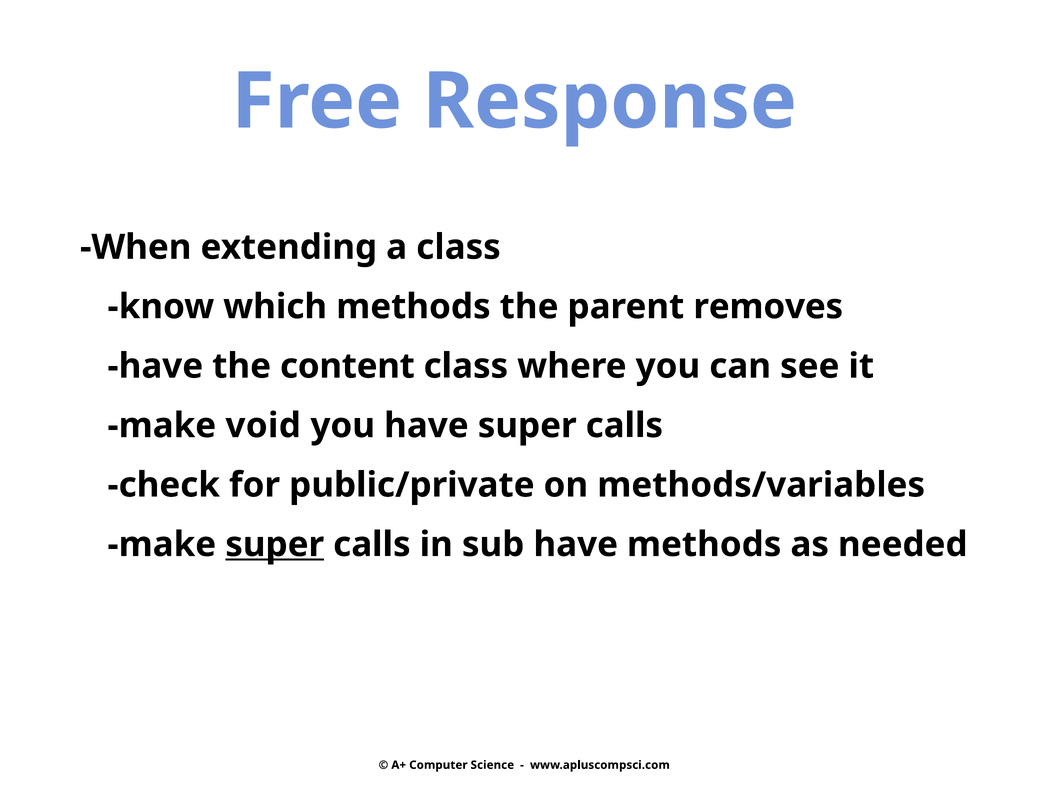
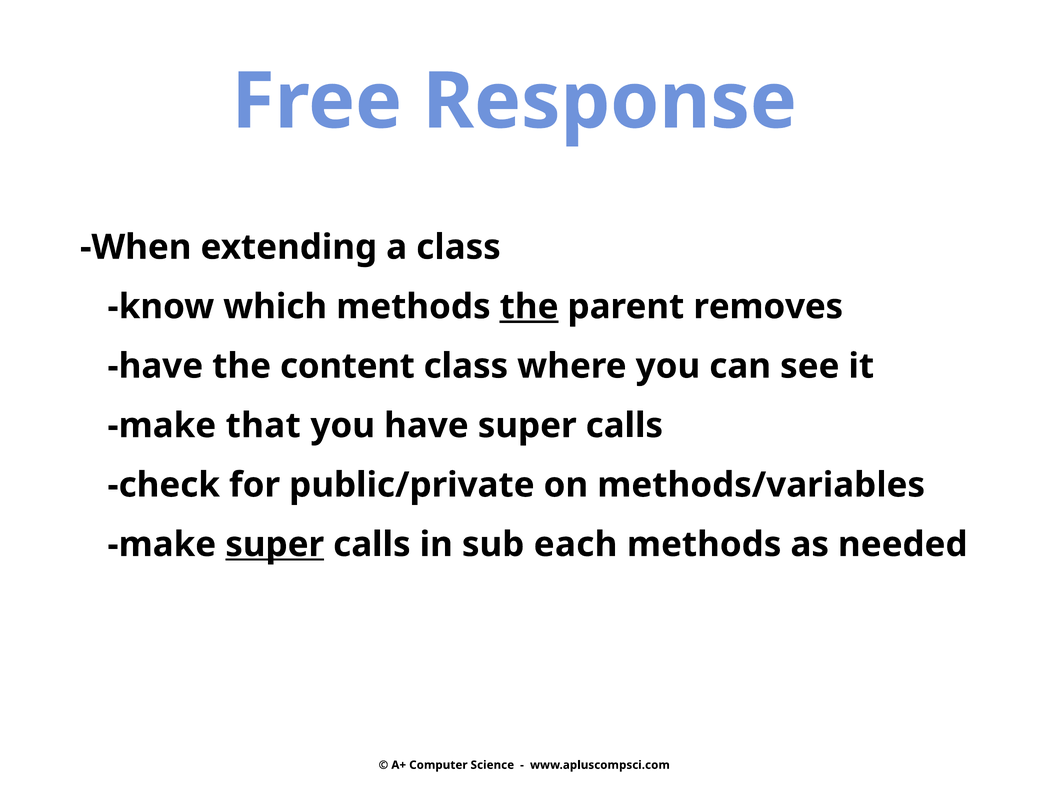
the at (529, 307) underline: none -> present
void: void -> that
sub have: have -> each
